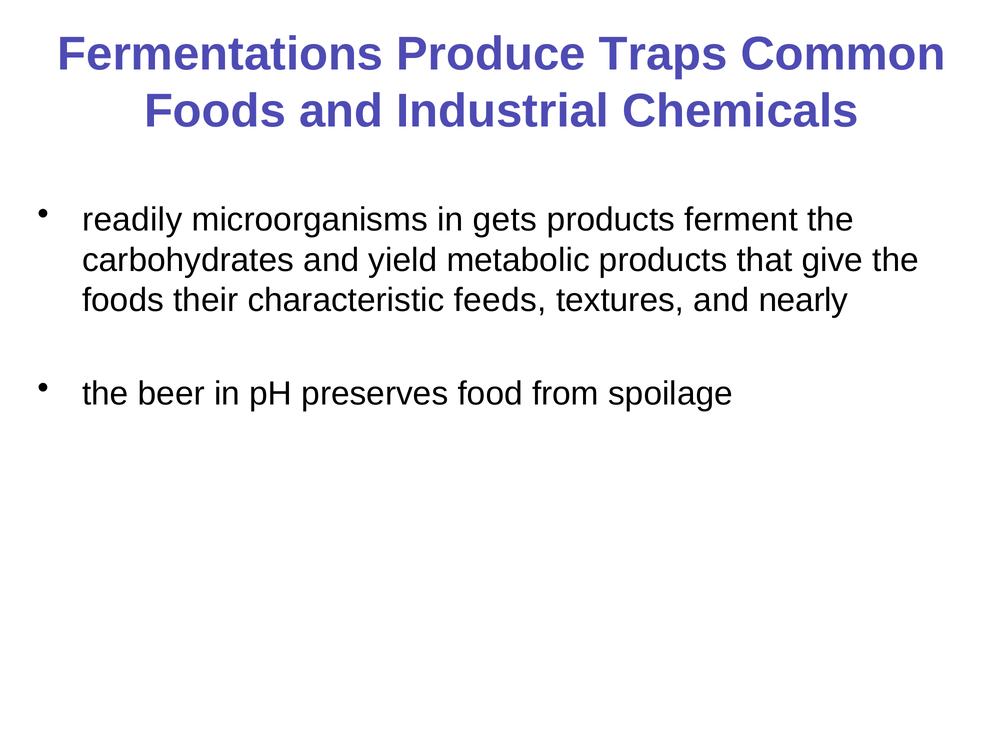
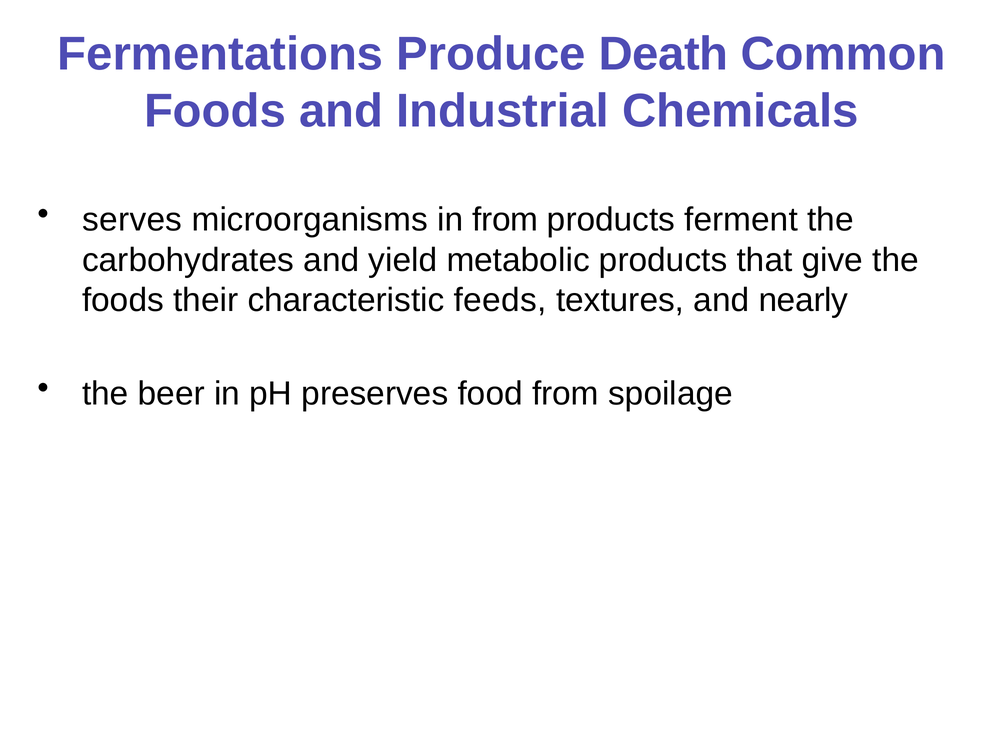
Traps: Traps -> Death
readily: readily -> serves
in gets: gets -> from
